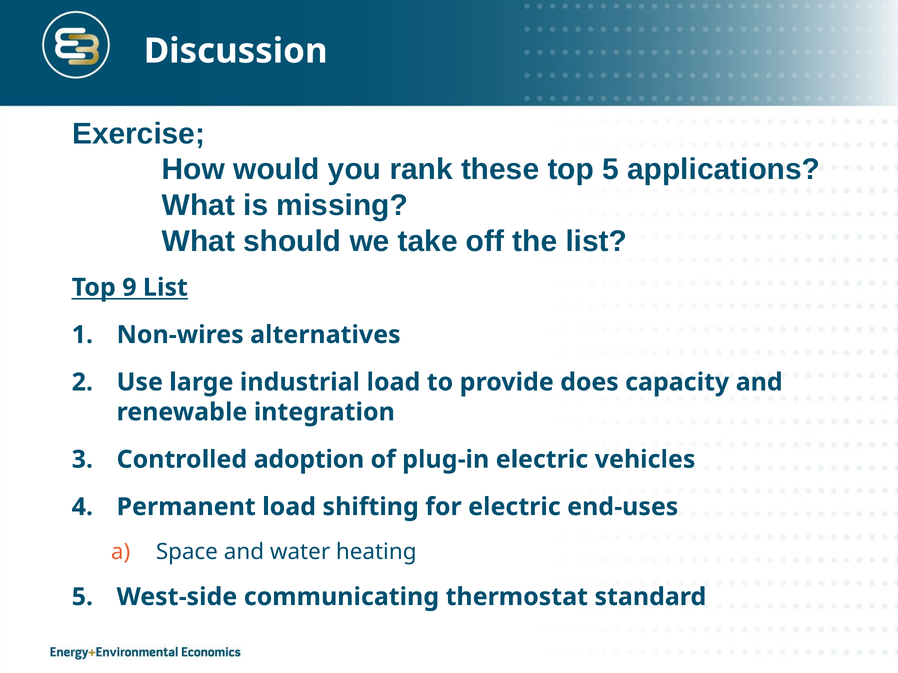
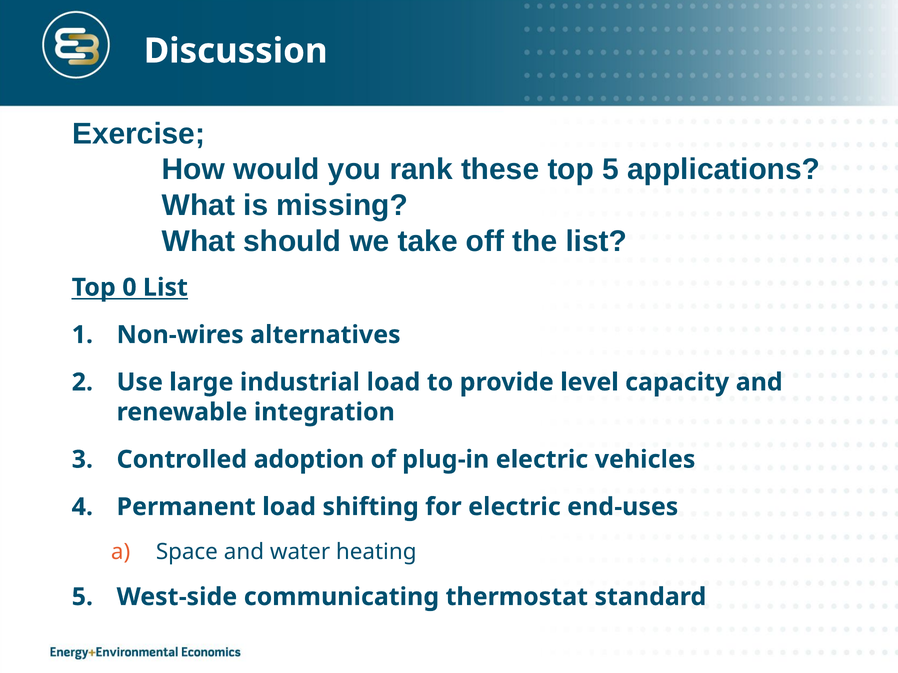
9: 9 -> 0
does: does -> level
